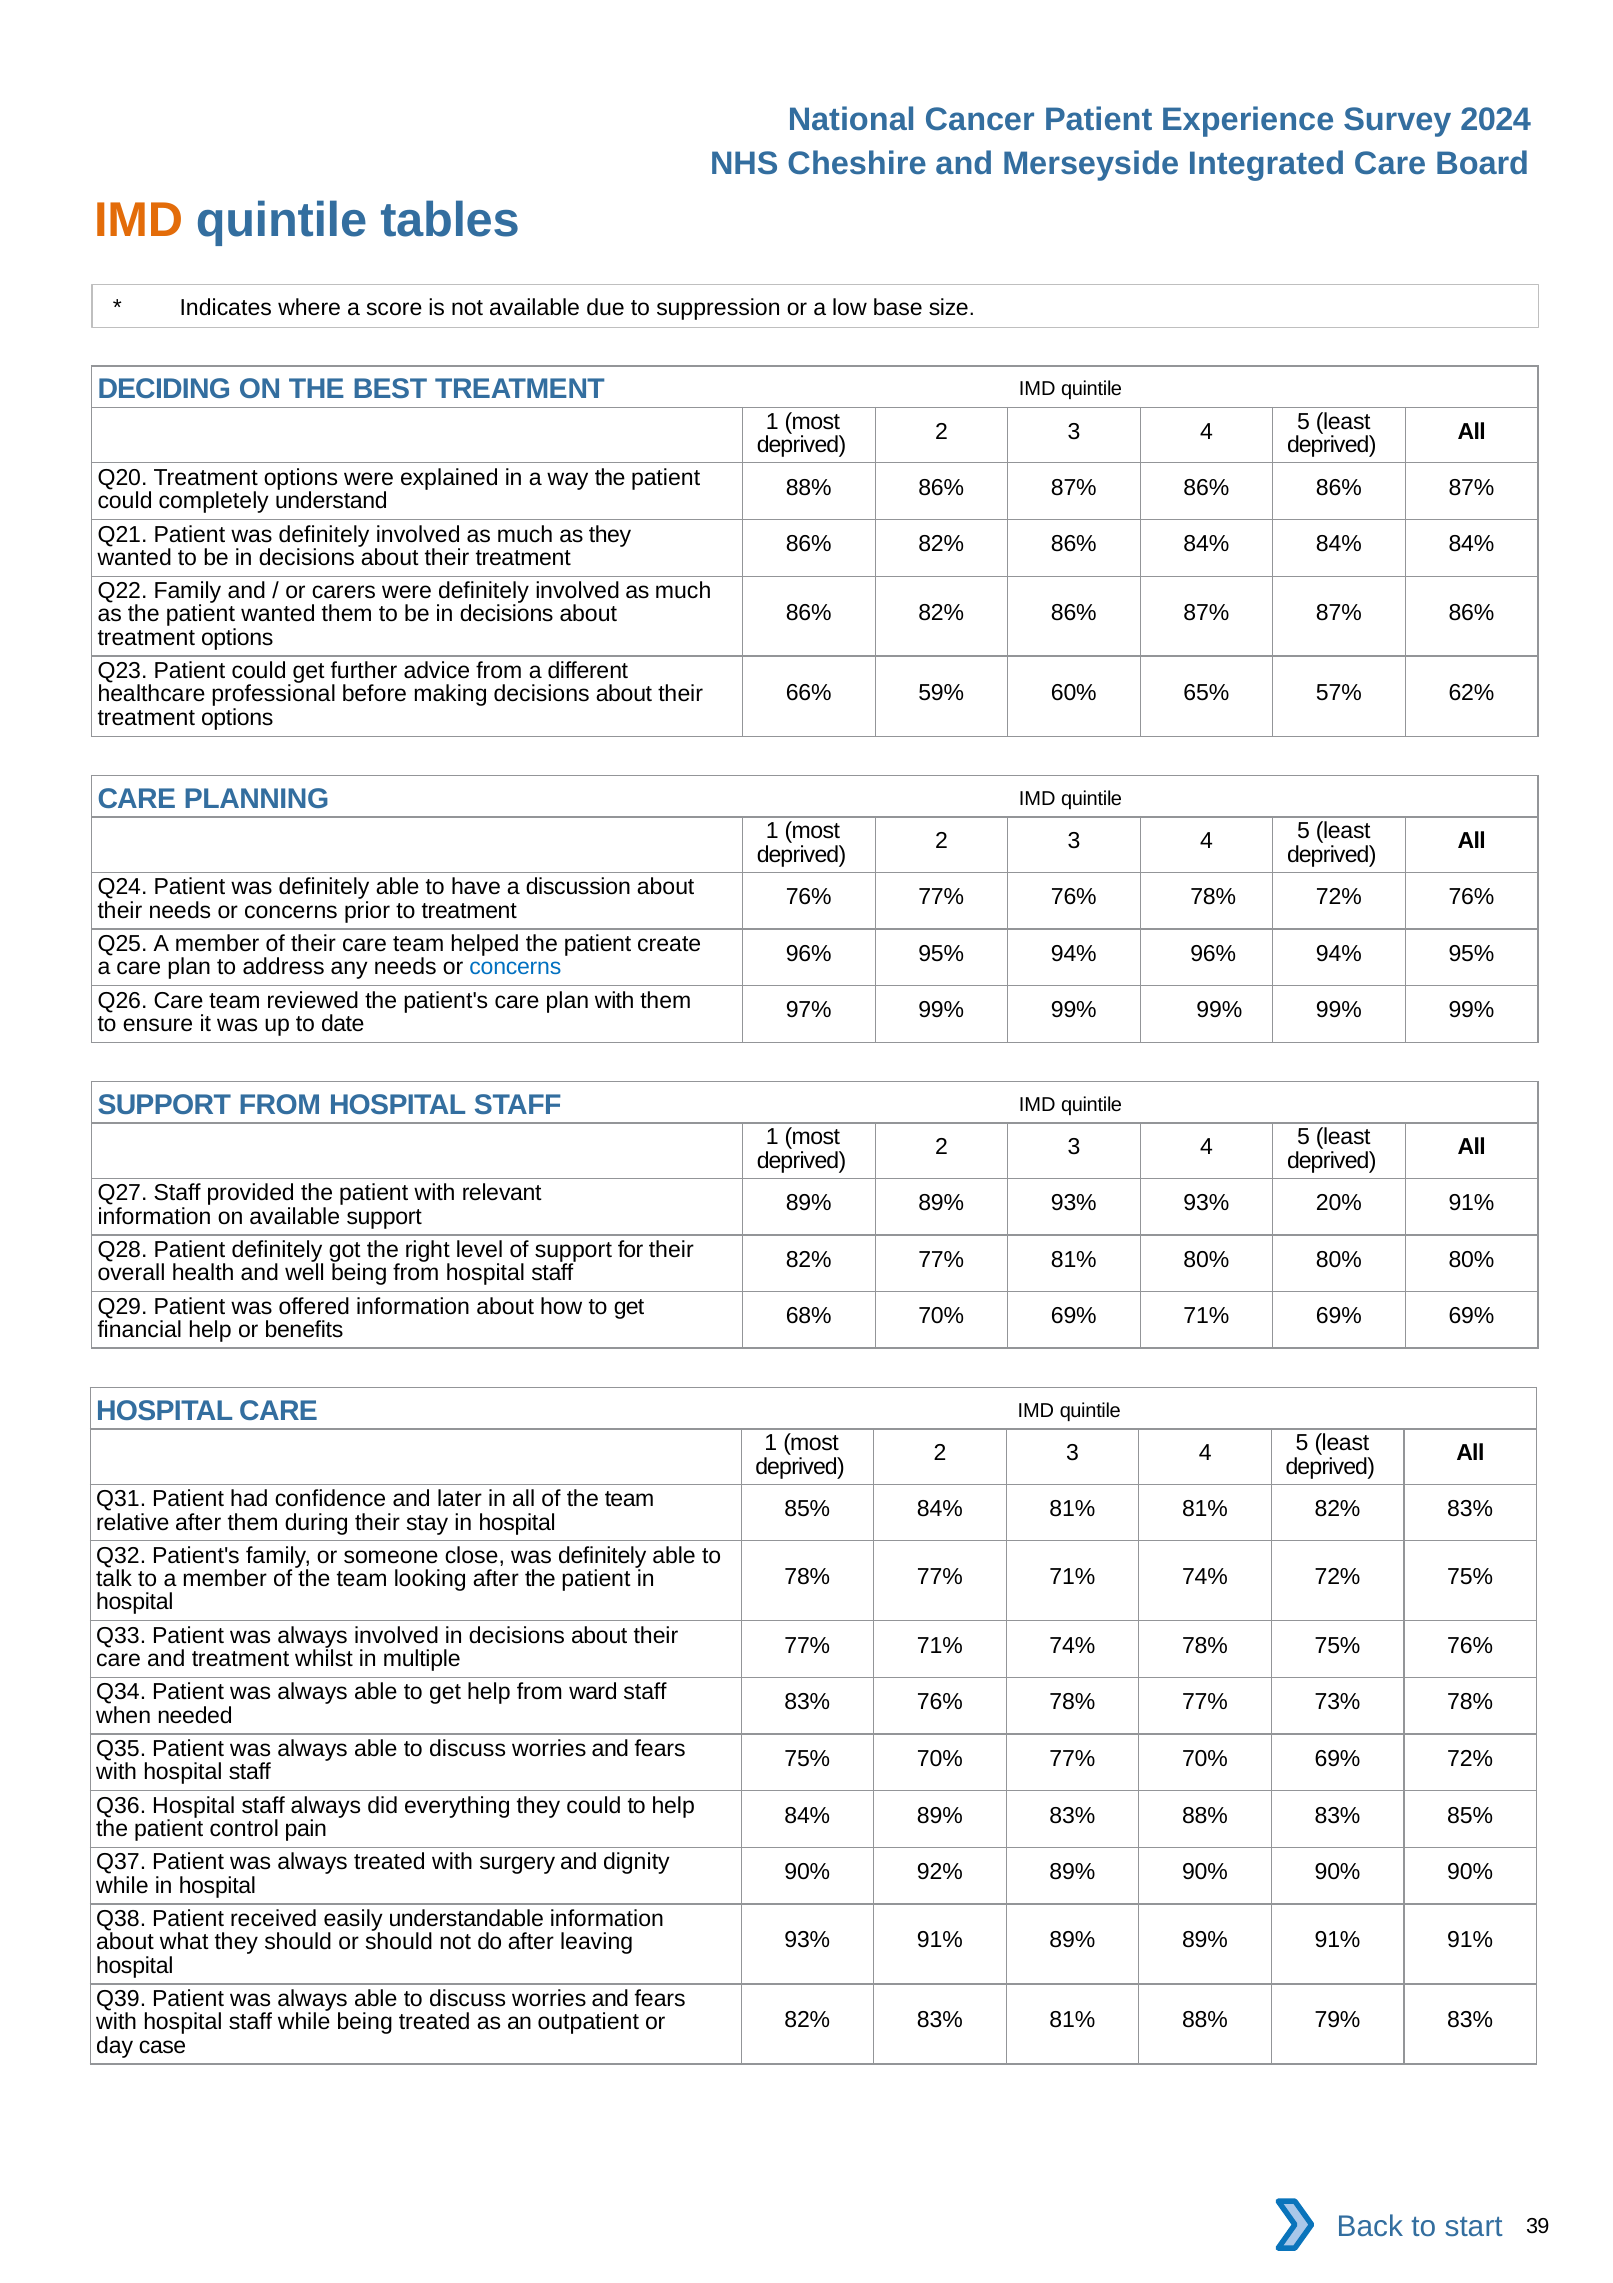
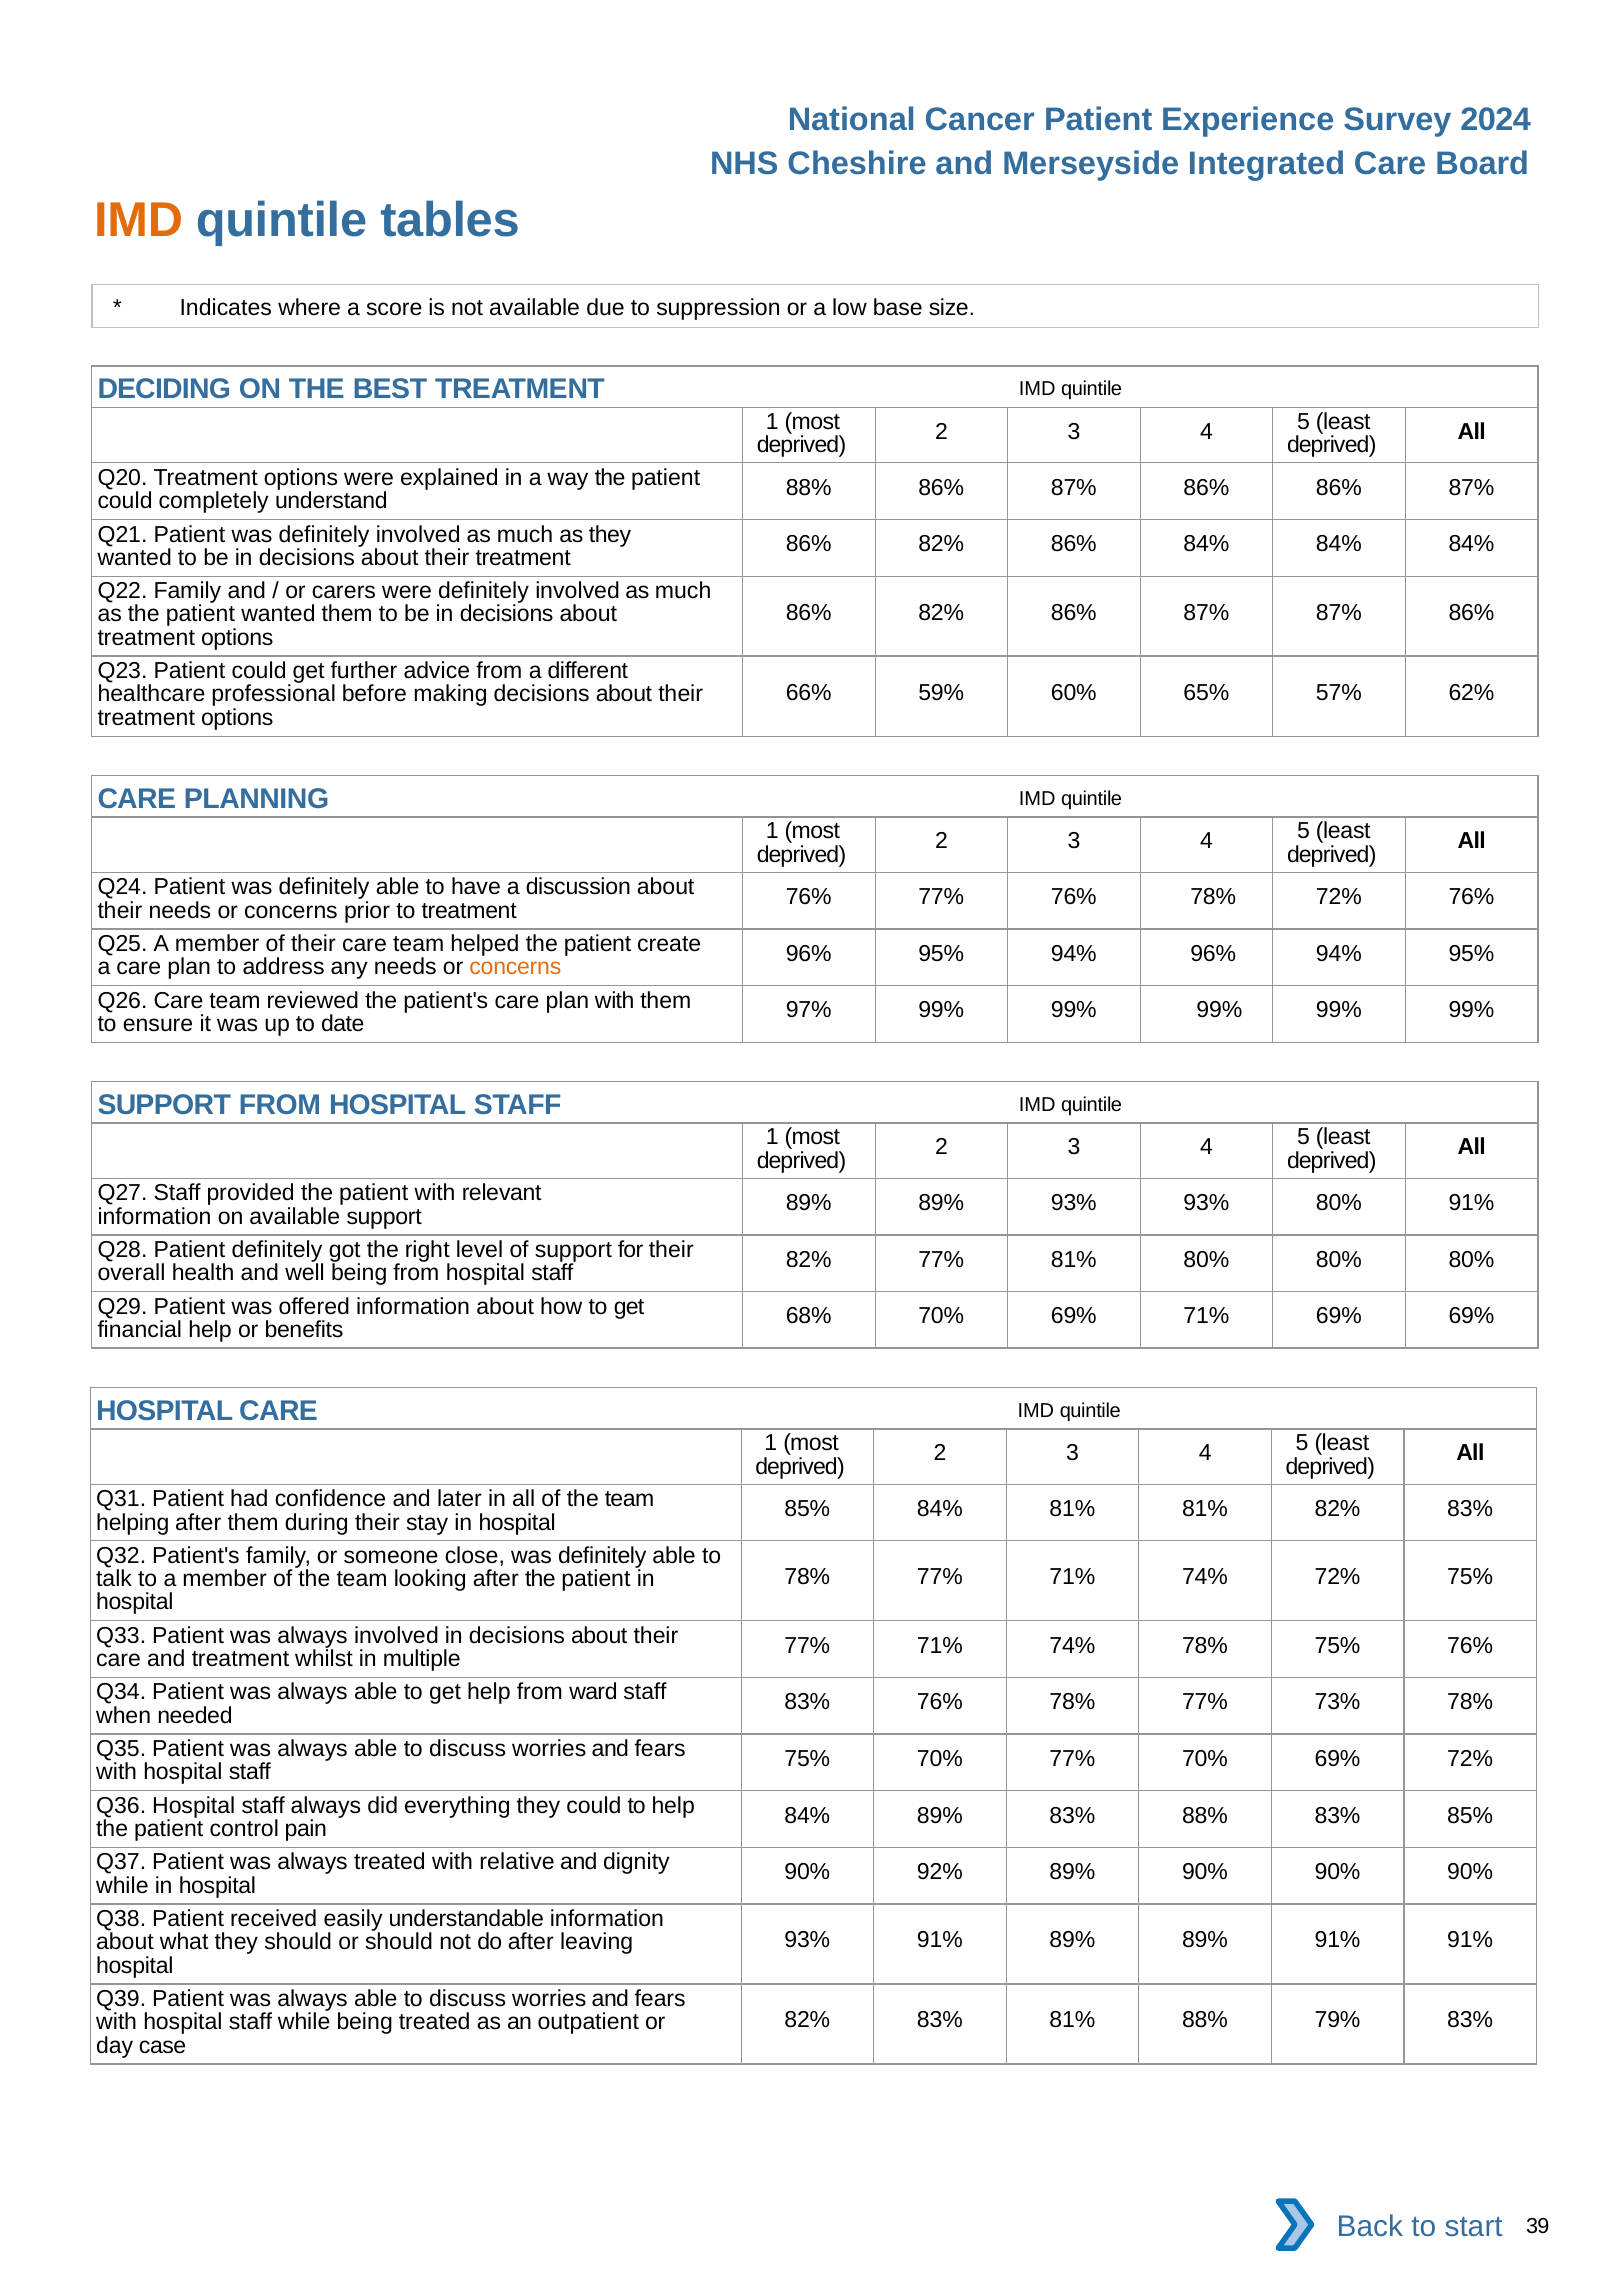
concerns at (515, 967) colour: blue -> orange
93% 20%: 20% -> 80%
relative: relative -> helping
surgery: surgery -> relative
